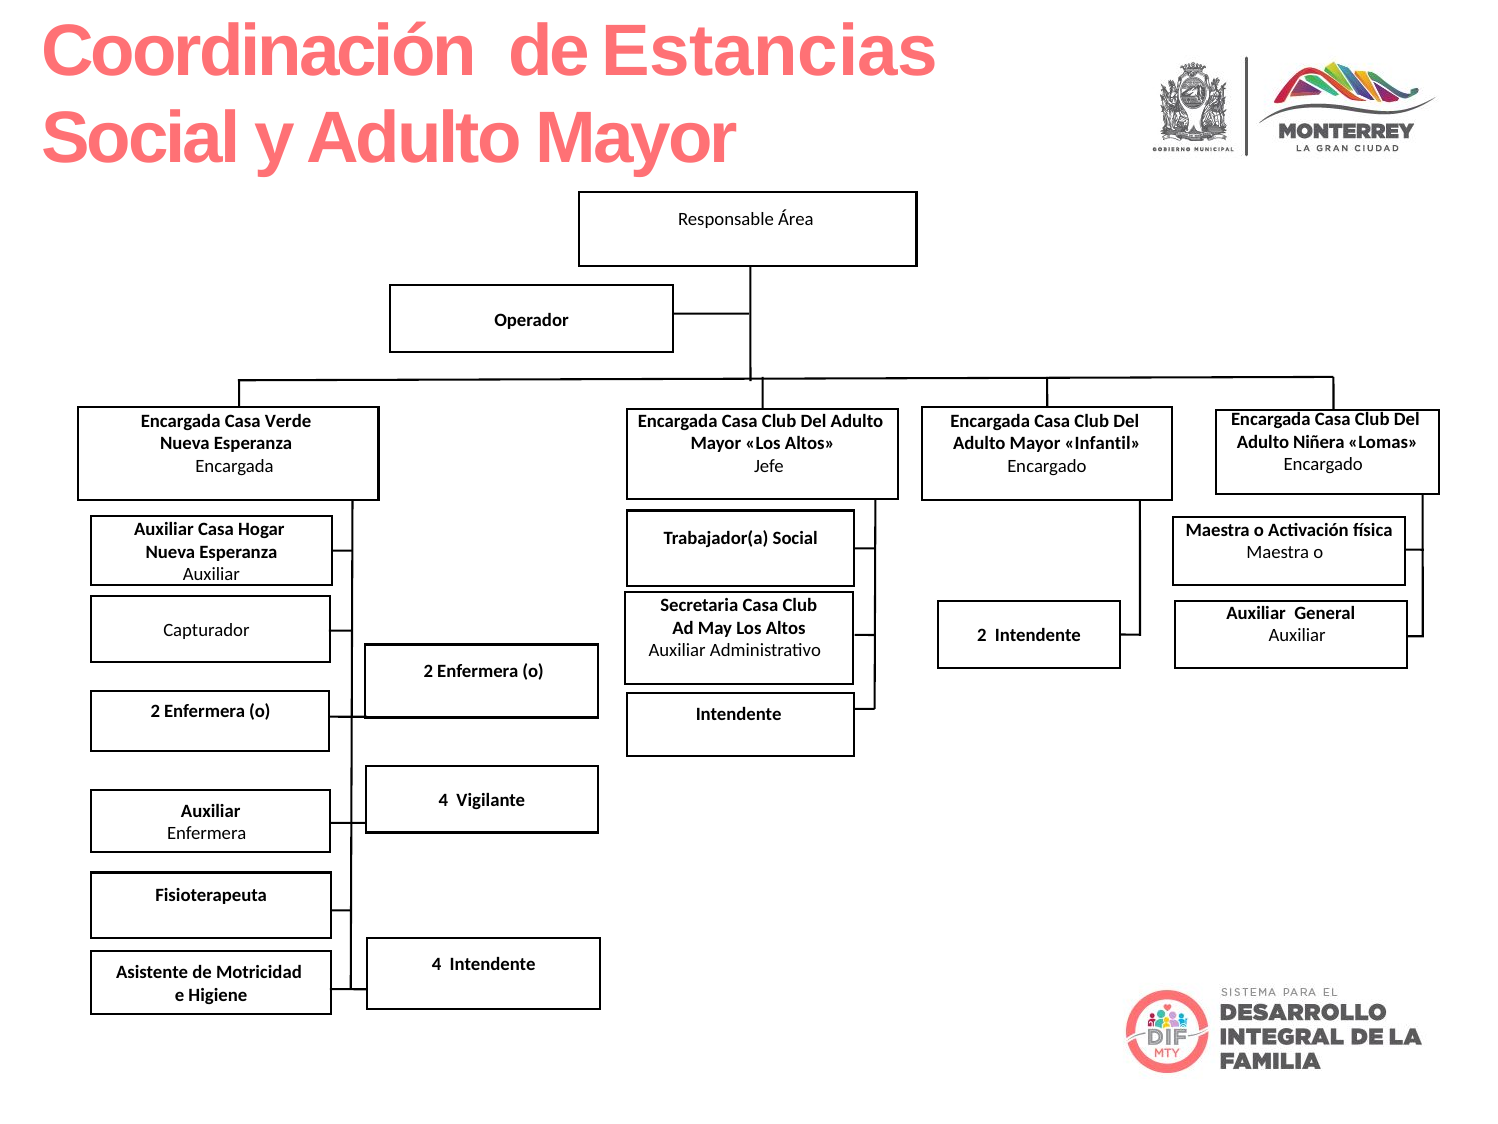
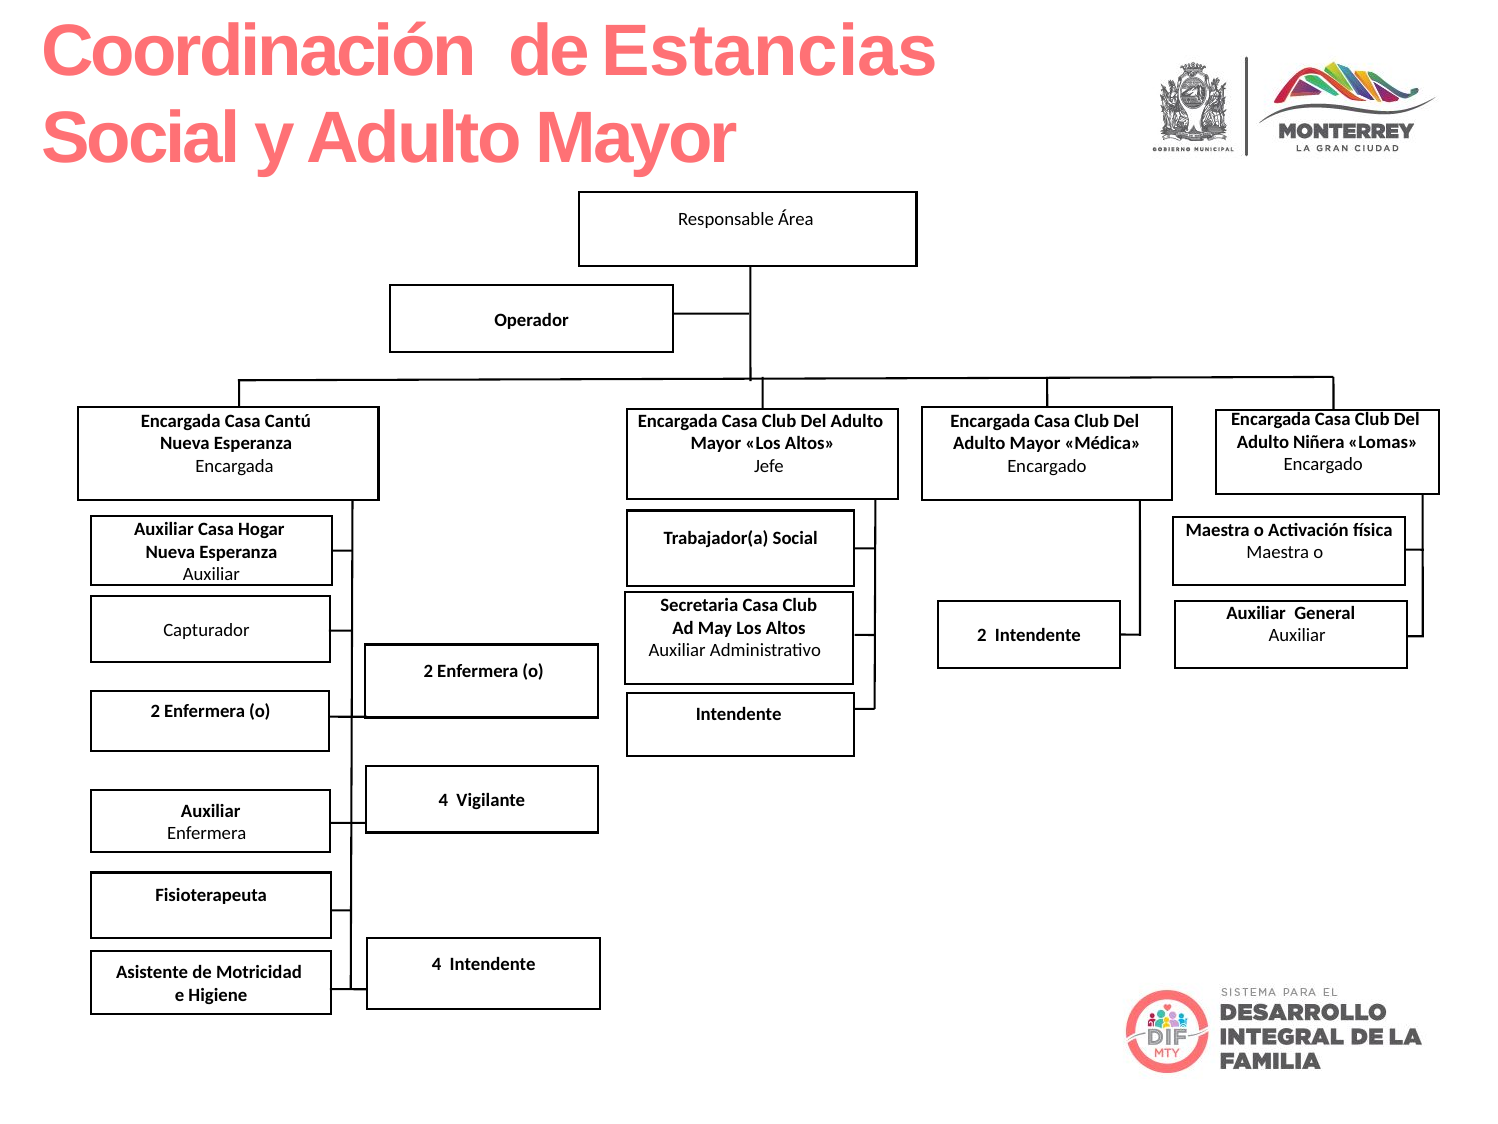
Verde: Verde -> Cantú
Infantil: Infantil -> Médica
